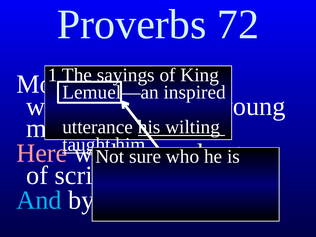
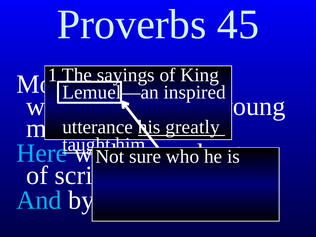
72: 72 -> 45
wilting: wilting -> greatly
Here colour: pink -> light blue
